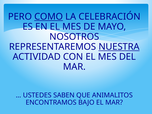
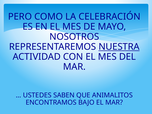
COMO underline: present -> none
